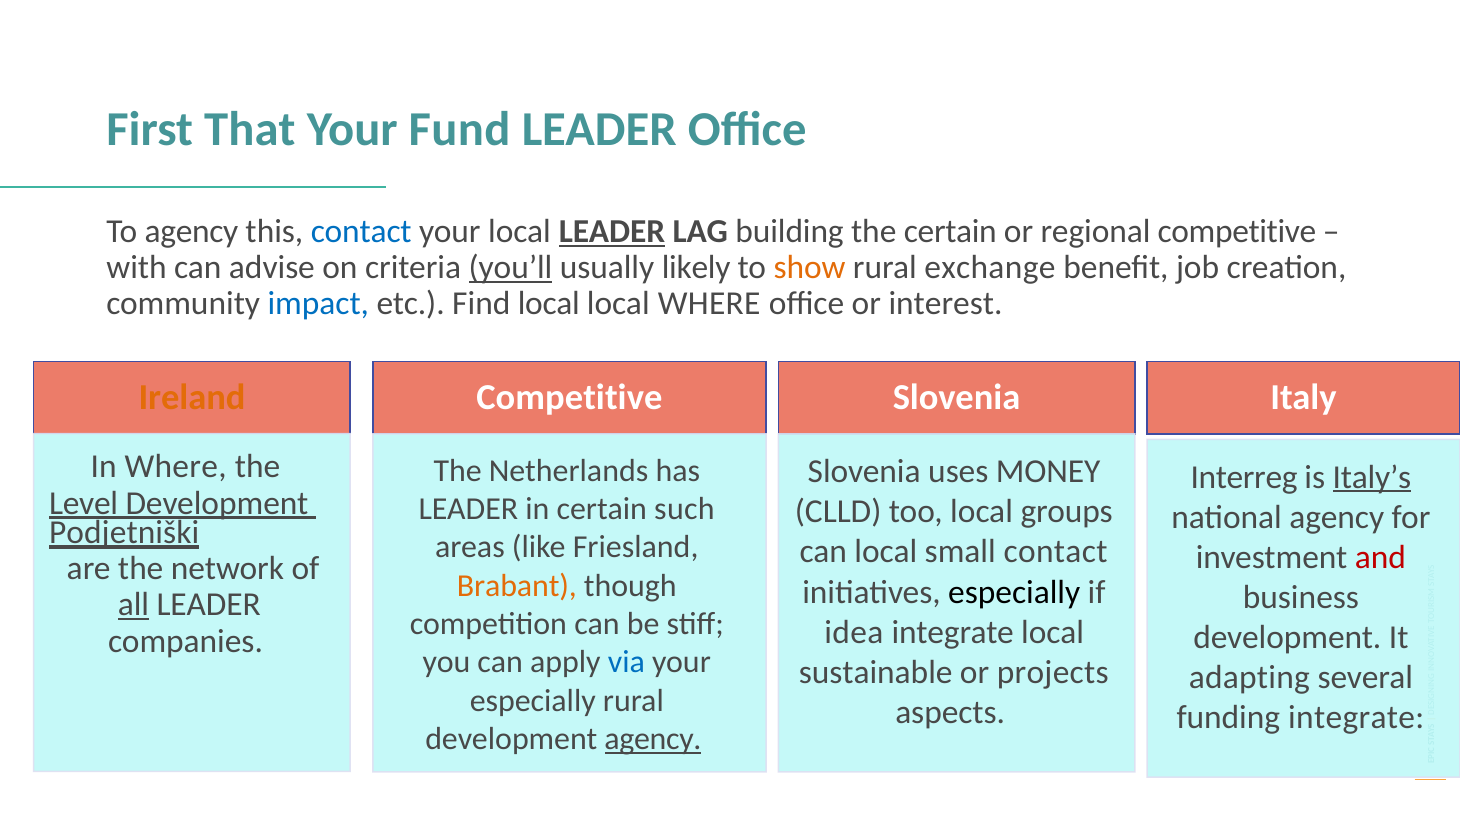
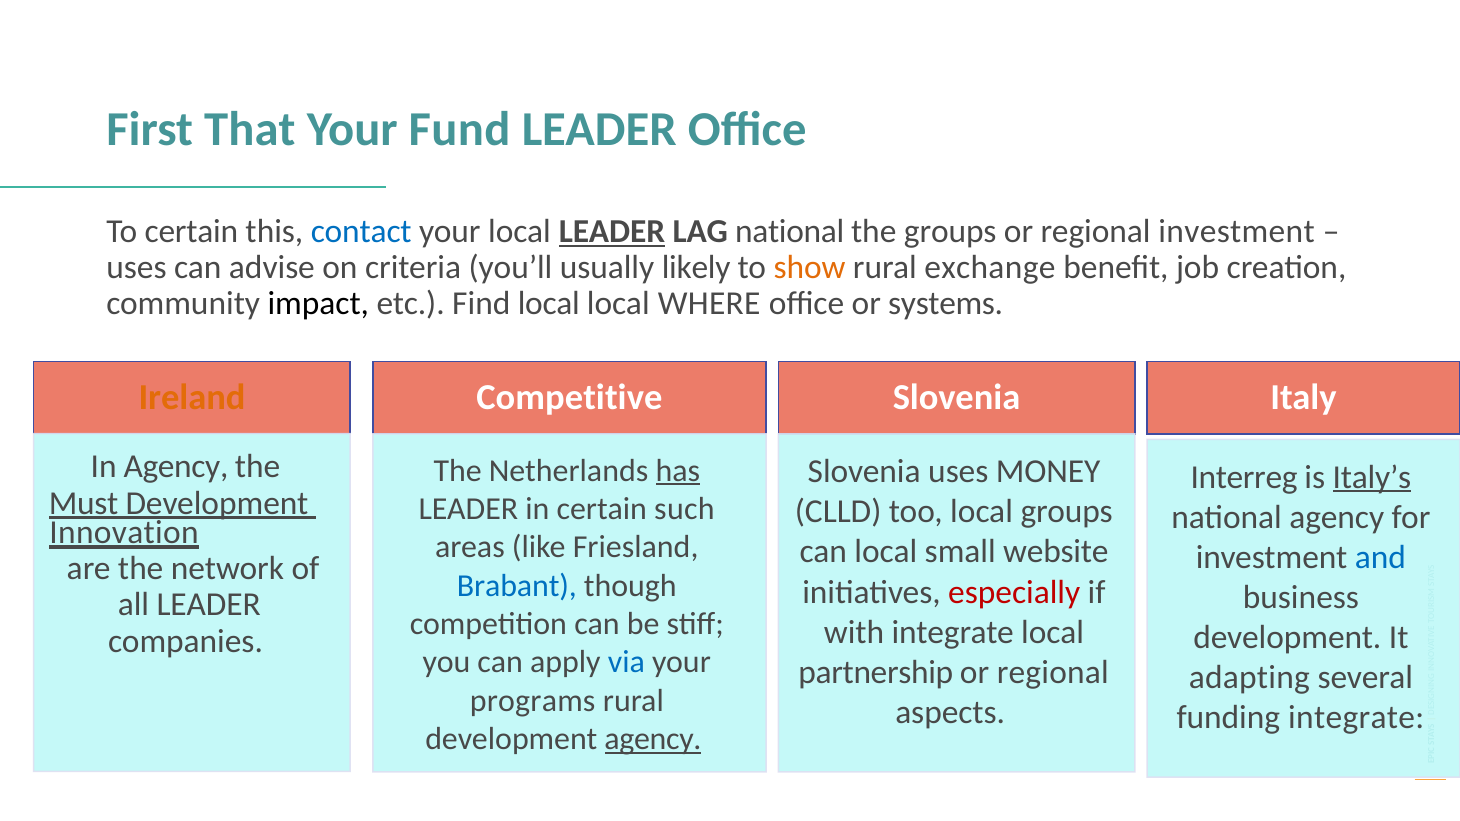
To agency: agency -> certain
LAG building: building -> national
the certain: certain -> groups
regional competitive: competitive -> investment
with at (136, 268): with -> uses
you’ll underline: present -> none
impact colour: blue -> black
interest: interest -> systems
In Where: Where -> Agency
has underline: none -> present
Level: Level -> Must
Podjetniški: Podjetniški -> Innovation
small contact: contact -> website
and colour: red -> blue
Brabant colour: orange -> blue
especially at (1014, 592) colour: black -> red
all underline: present -> none
idea: idea -> with
sustainable: sustainable -> partnership
projects at (1053, 673): projects -> regional
especially at (533, 701): especially -> programs
